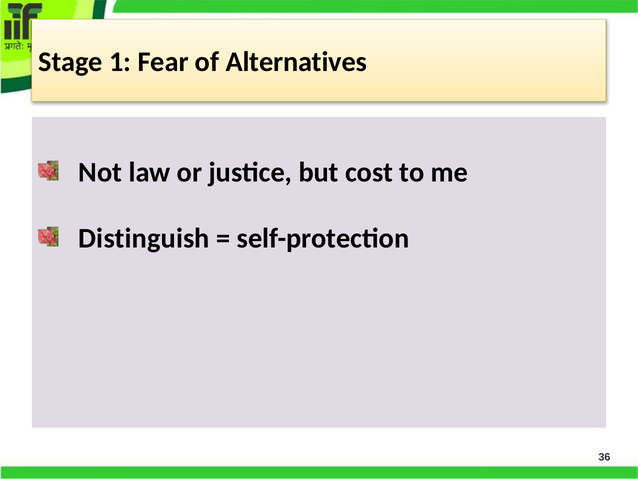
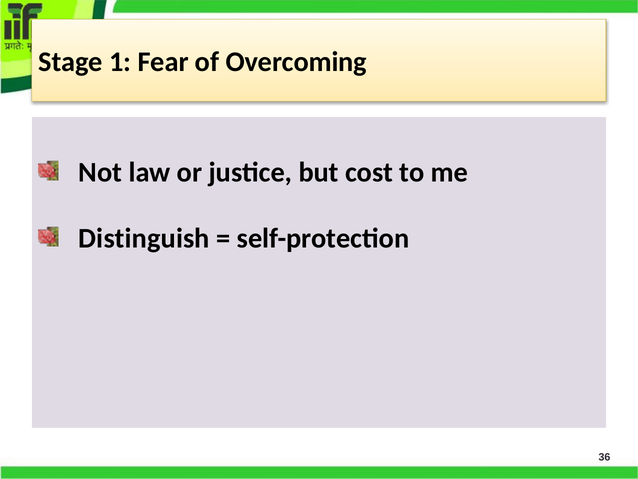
Alternatives: Alternatives -> Overcoming
